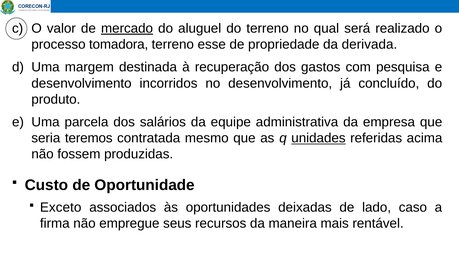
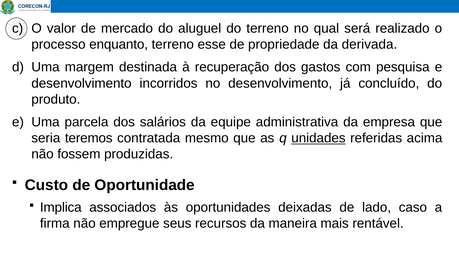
mercado underline: present -> none
tomadora: tomadora -> enquanto
Exceto: Exceto -> Implica
